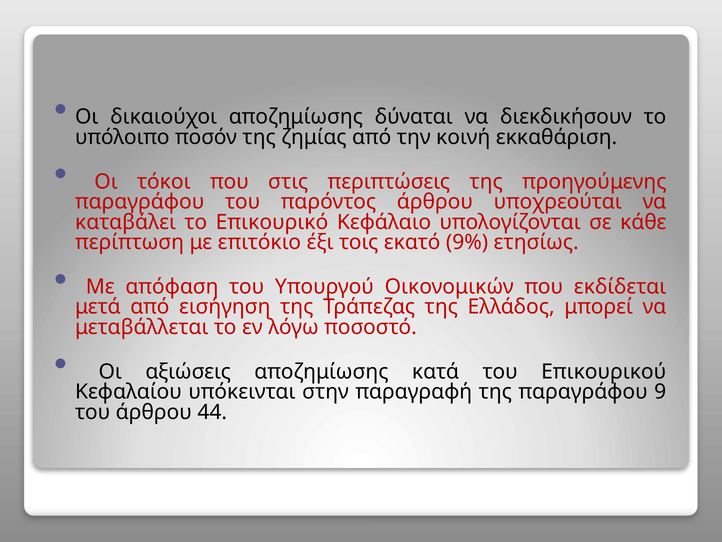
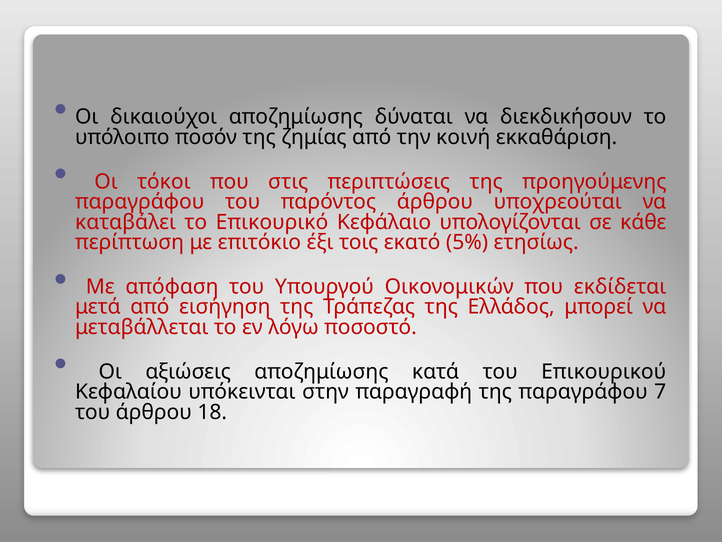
9%: 9% -> 5%
9: 9 -> 7
44: 44 -> 18
